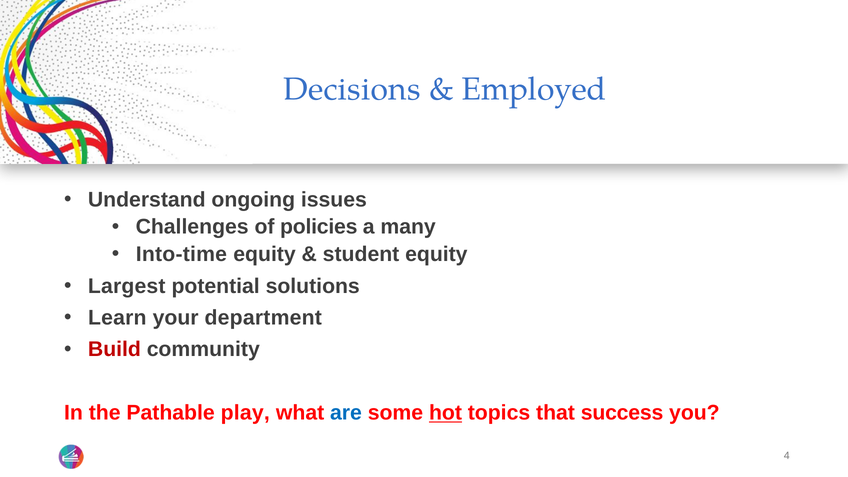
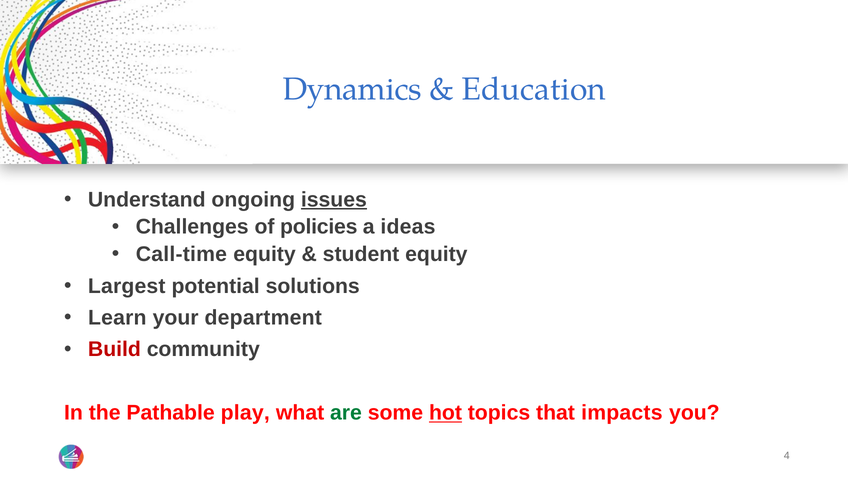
Decisions: Decisions -> Dynamics
Employed: Employed -> Education
issues underline: none -> present
many: many -> ideas
Into-time: Into-time -> Call-time
are colour: blue -> green
success: success -> impacts
